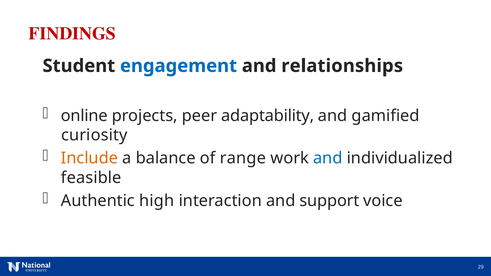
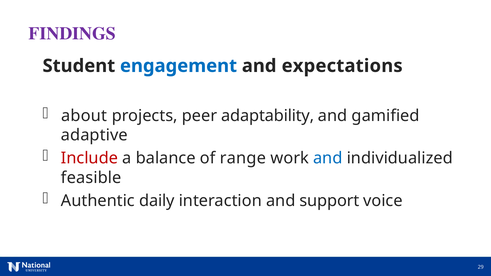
FINDINGS colour: red -> purple
relationships: relationships -> expectations
online: online -> about
curiosity: curiosity -> adaptive
Include colour: orange -> red
high: high -> daily
